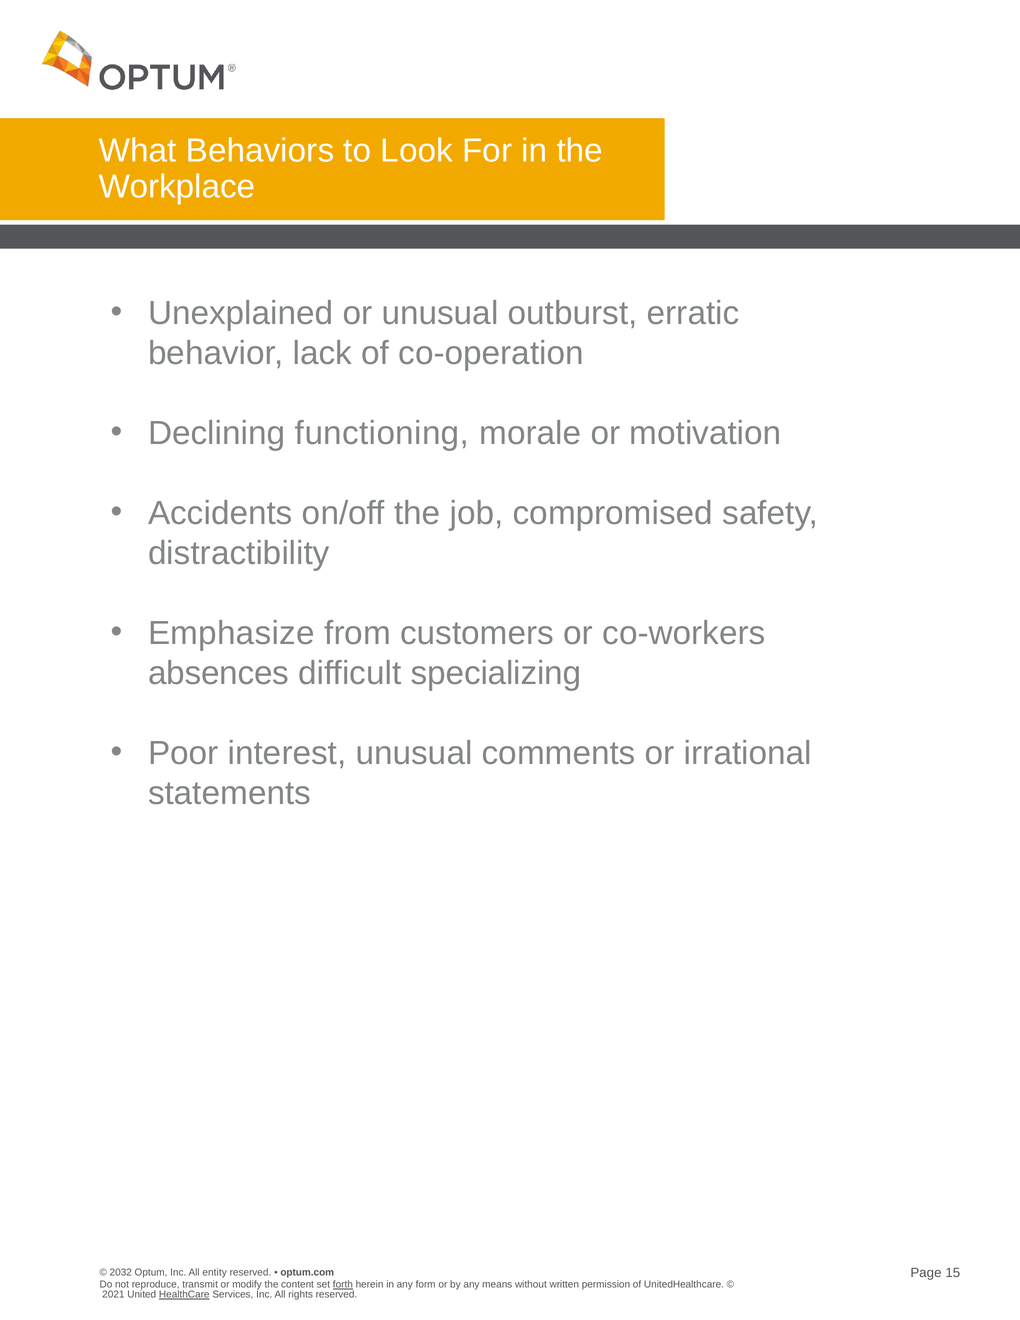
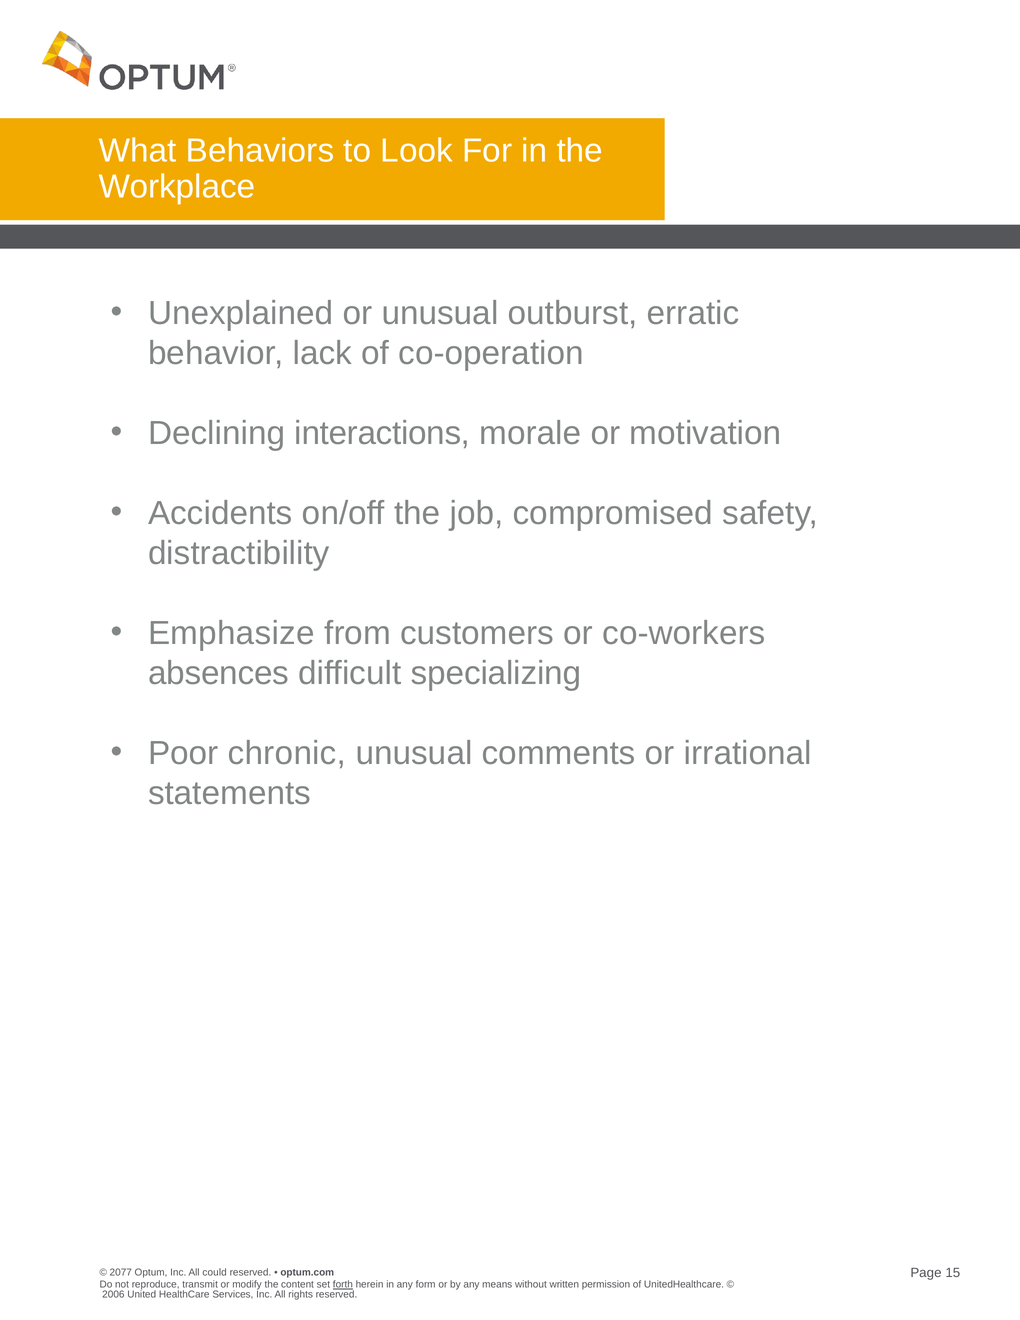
functioning: functioning -> interactions
interest: interest -> chronic
2032: 2032 -> 2077
entity: entity -> could
2021: 2021 -> 2006
HealthCare underline: present -> none
